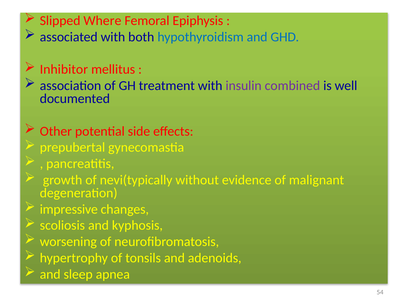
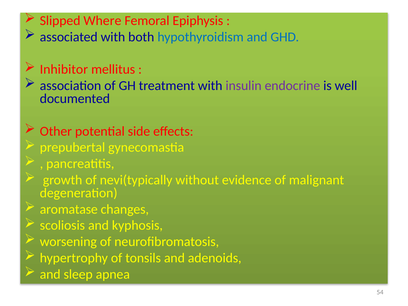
combined: combined -> endocrine
impressive: impressive -> aromatase
